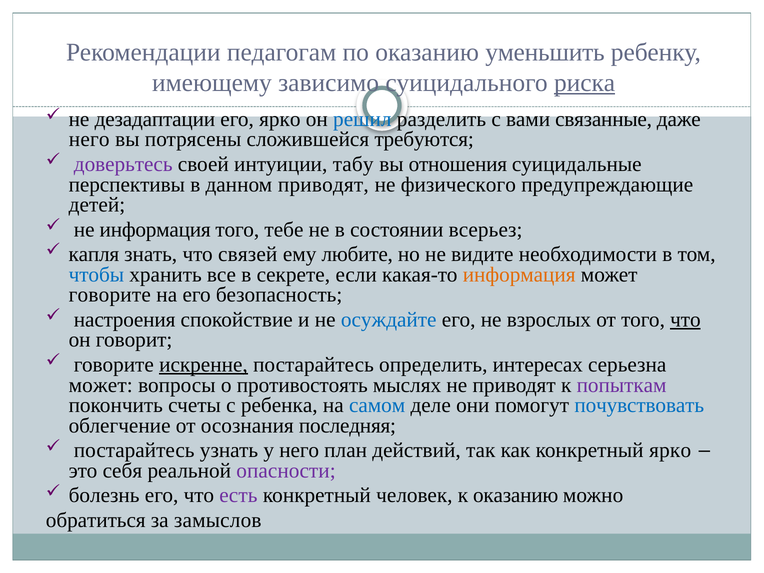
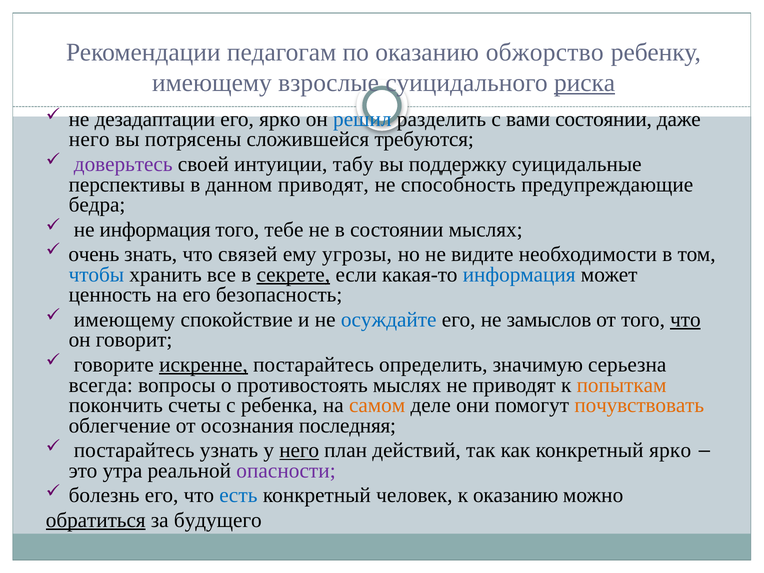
уменьшить: уменьшить -> обжорство
зависимо: зависимо -> взрослые
вами связанные: связанные -> состоянии
отношения: отношения -> поддержку
физического: физического -> способность
детей: детей -> бедра
состоянии всерьез: всерьез -> мыслях
капля: капля -> очень
любите: любите -> угрозы
секрете underline: none -> present
информация at (519, 275) colour: orange -> blue
говорите at (110, 295): говорите -> ценность
настроения at (125, 320): настроения -> имеющему
взрослых: взрослых -> замыслов
интересах: интересах -> значимую
может at (101, 385): может -> всегда
попыткам colour: purple -> orange
самом colour: blue -> orange
почувствовать colour: blue -> orange
него at (299, 450) underline: none -> present
себя: себя -> утра
есть colour: purple -> blue
обратиться underline: none -> present
замыслов: замыслов -> будущего
